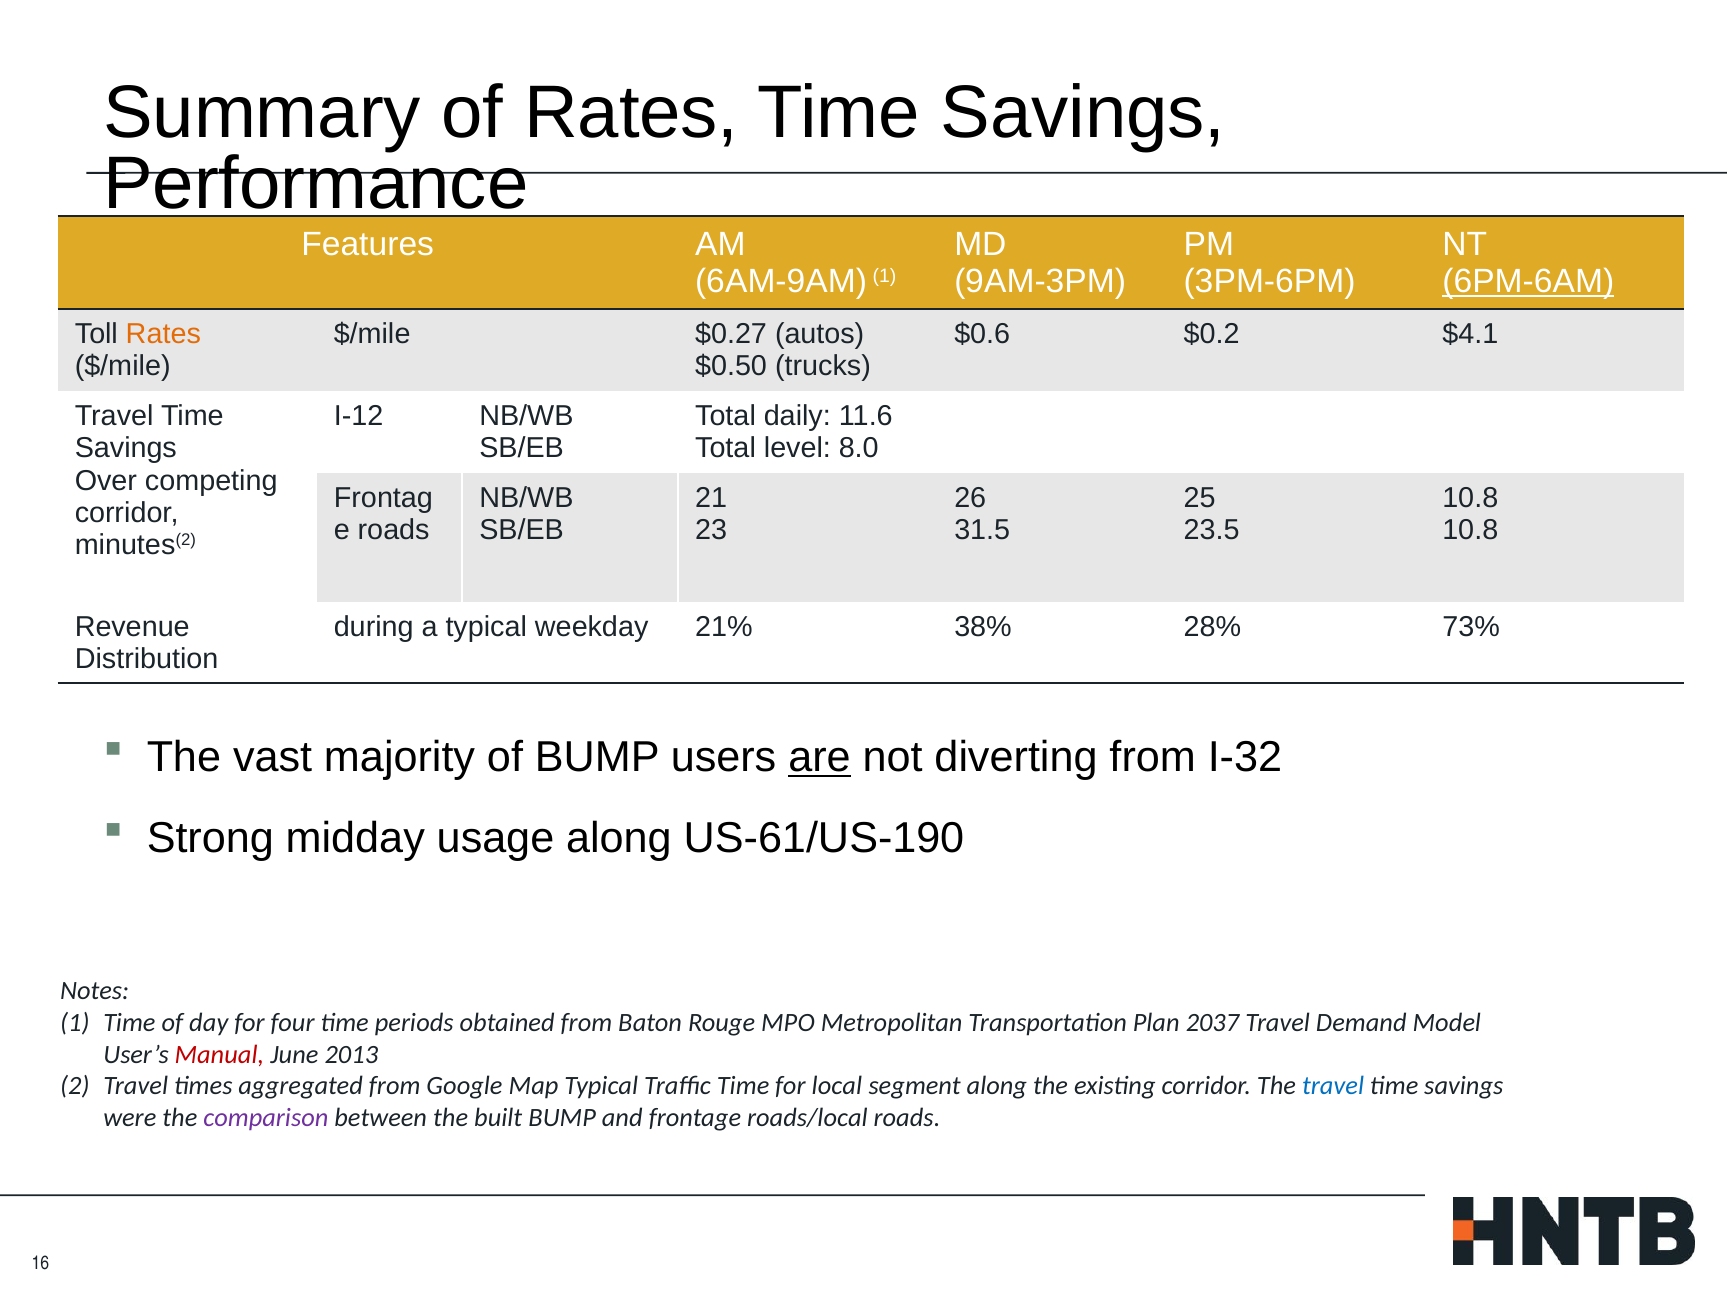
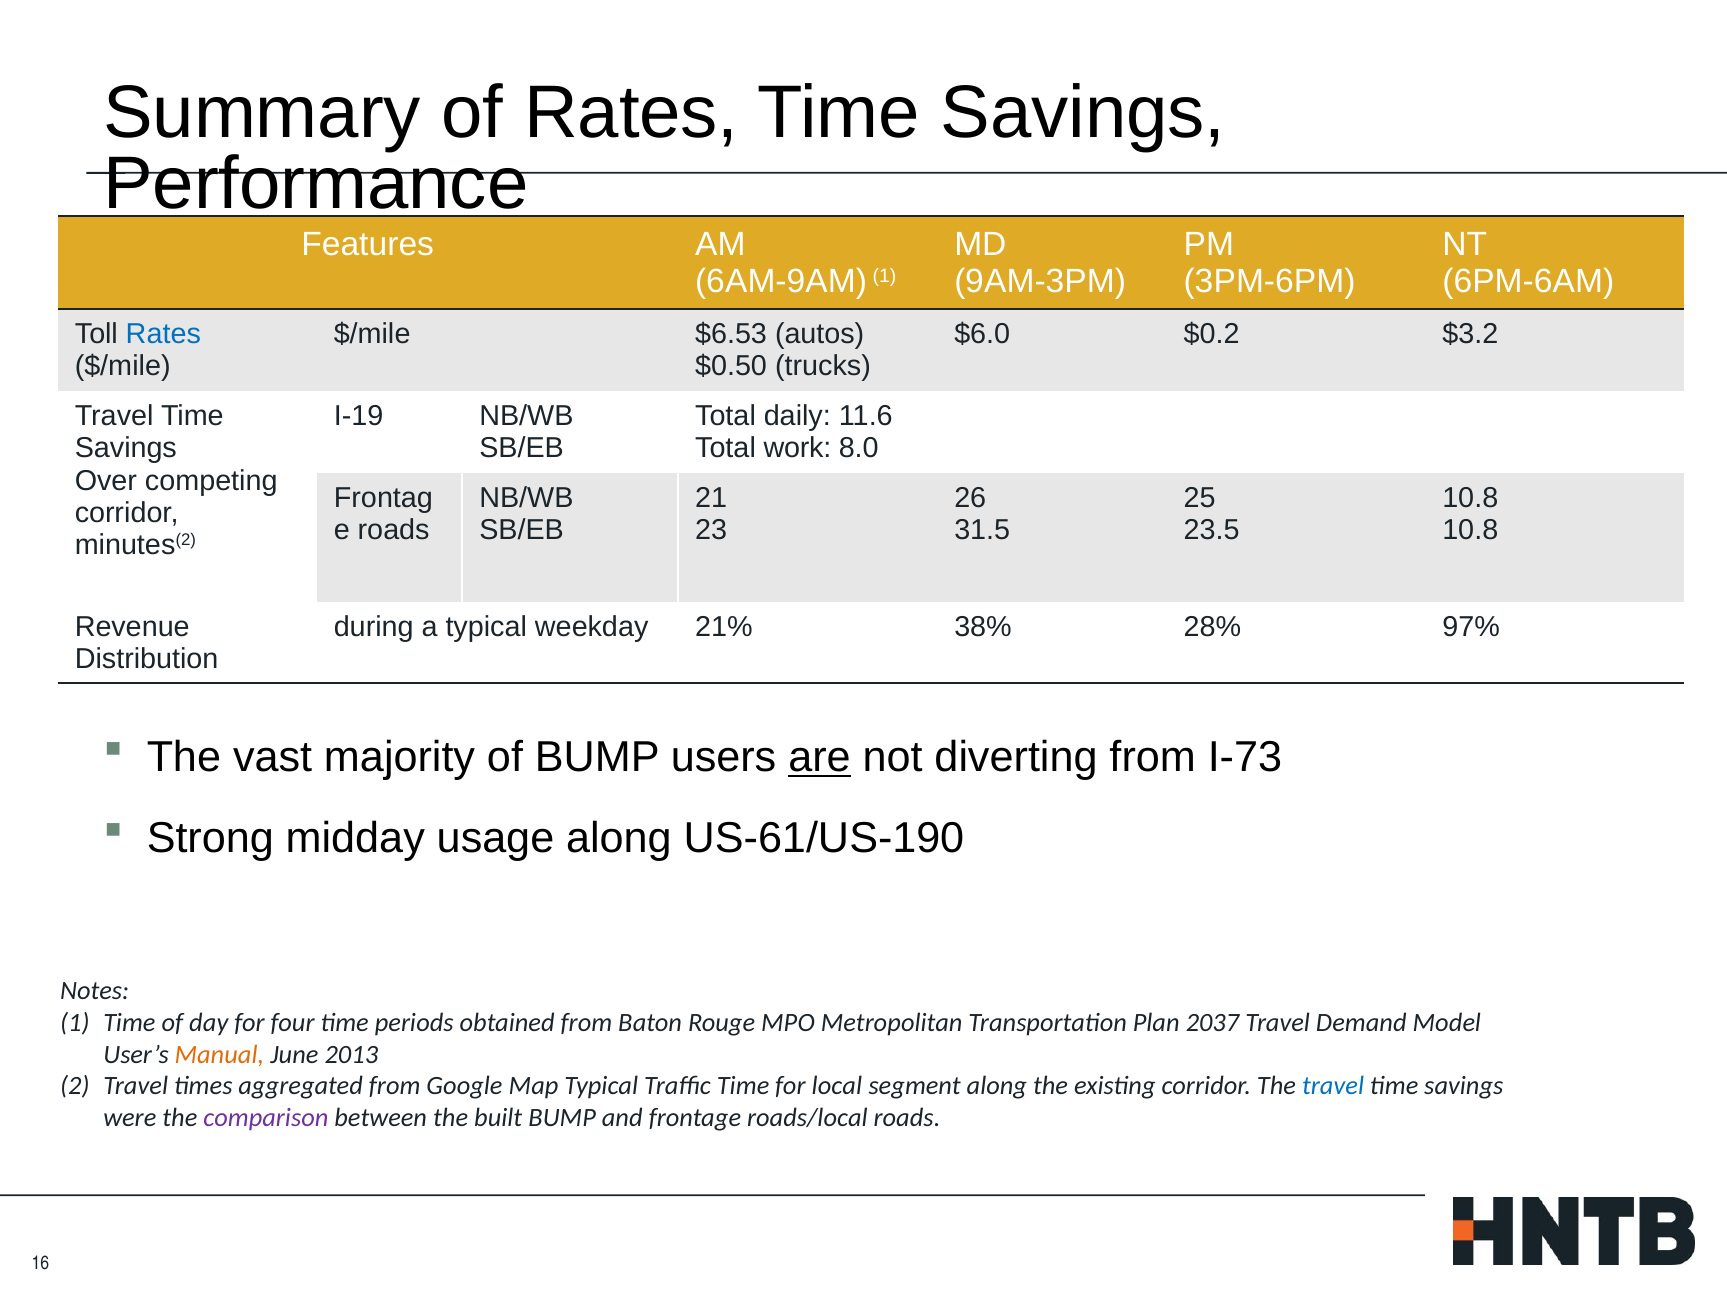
6PM-6AM underline: present -> none
Rates at (163, 334) colour: orange -> blue
$0.27: $0.27 -> $6.53
$0.6: $0.6 -> $6.0
$4.1: $4.1 -> $3.2
I-12: I-12 -> I-19
level: level -> work
73%: 73% -> 97%
I-32: I-32 -> I-73
Manual colour: red -> orange
